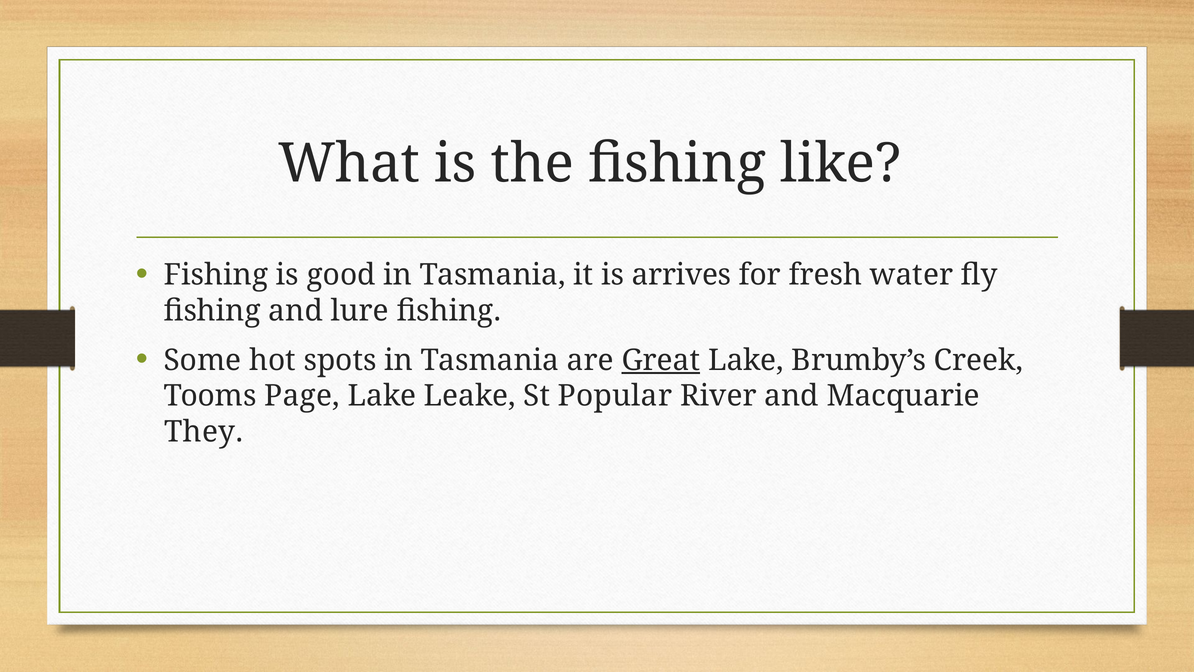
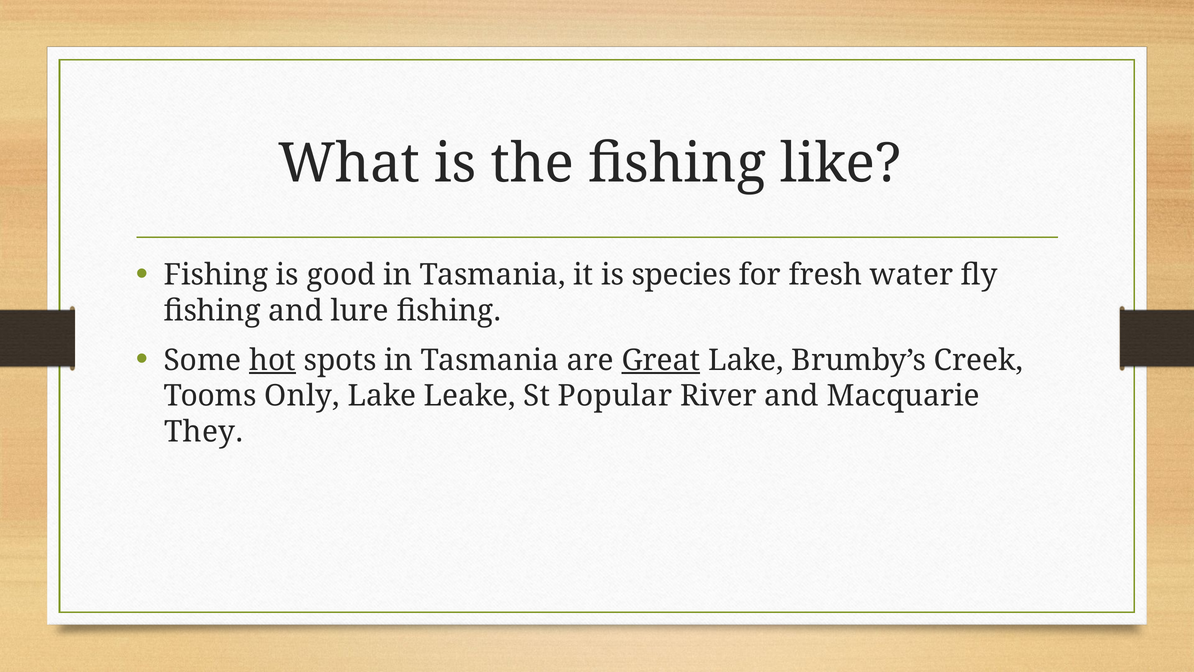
arrives: arrives -> species
hot underline: none -> present
Page: Page -> Only
